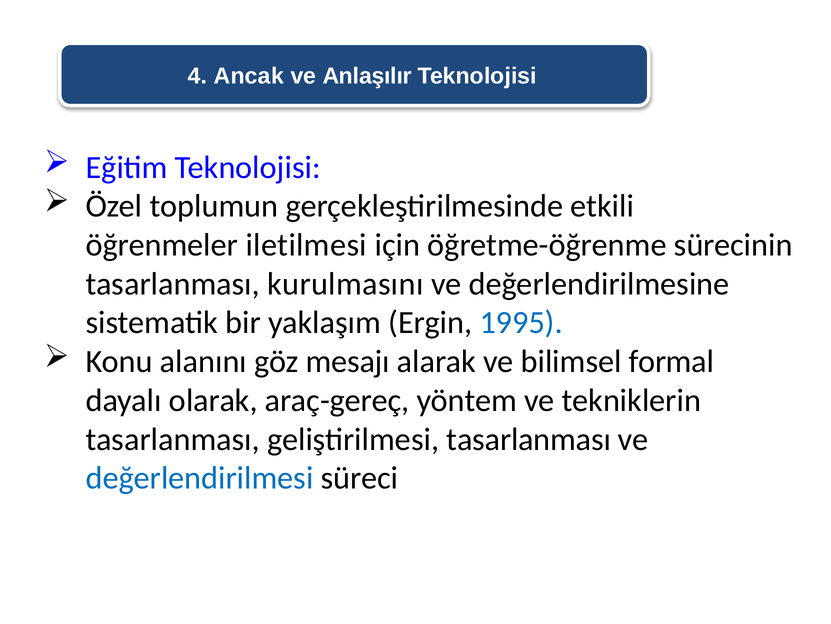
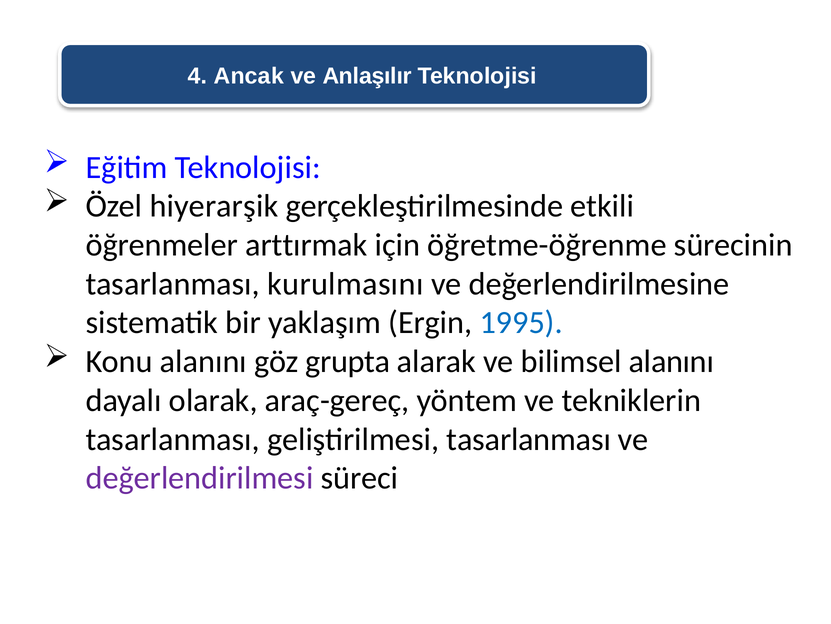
toplumun: toplumun -> hiyerarşik
iletilmesi: iletilmesi -> arttırmak
mesajı: mesajı -> grupta
bilimsel formal: formal -> alanını
değerlendirilmesi colour: blue -> purple
